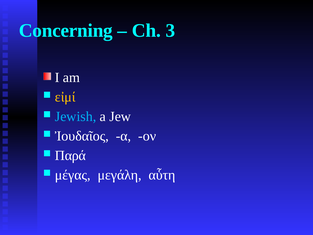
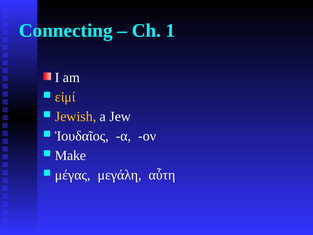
Concerning: Concerning -> Connecting
3: 3 -> 1
Jewish colour: light blue -> yellow
Παρά: Παρά -> Make
